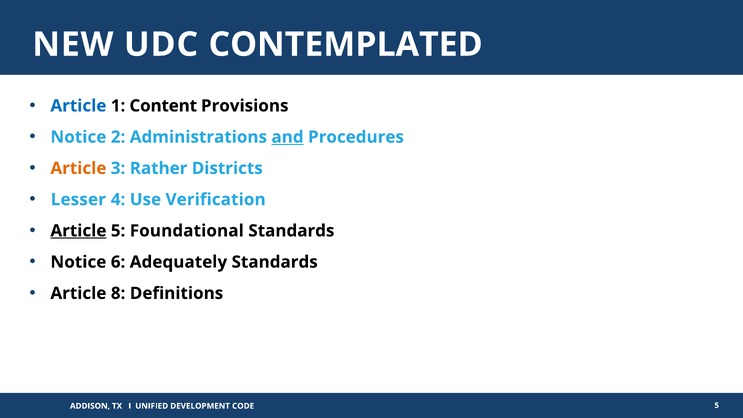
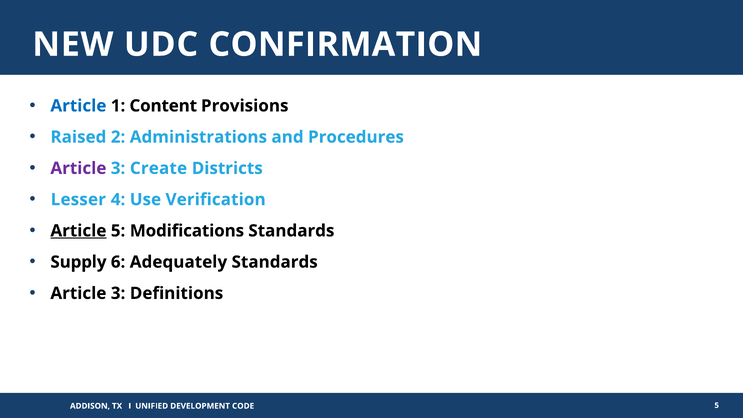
CONTEMPLATED: CONTEMPLATED -> CONFIRMATION
Notice at (78, 137): Notice -> Raised
and underline: present -> none
Article at (78, 168) colour: orange -> purple
Rather: Rather -> Create
Foundational: Foundational -> Modifications
Notice at (78, 262): Notice -> Supply
8 at (118, 293): 8 -> 3
